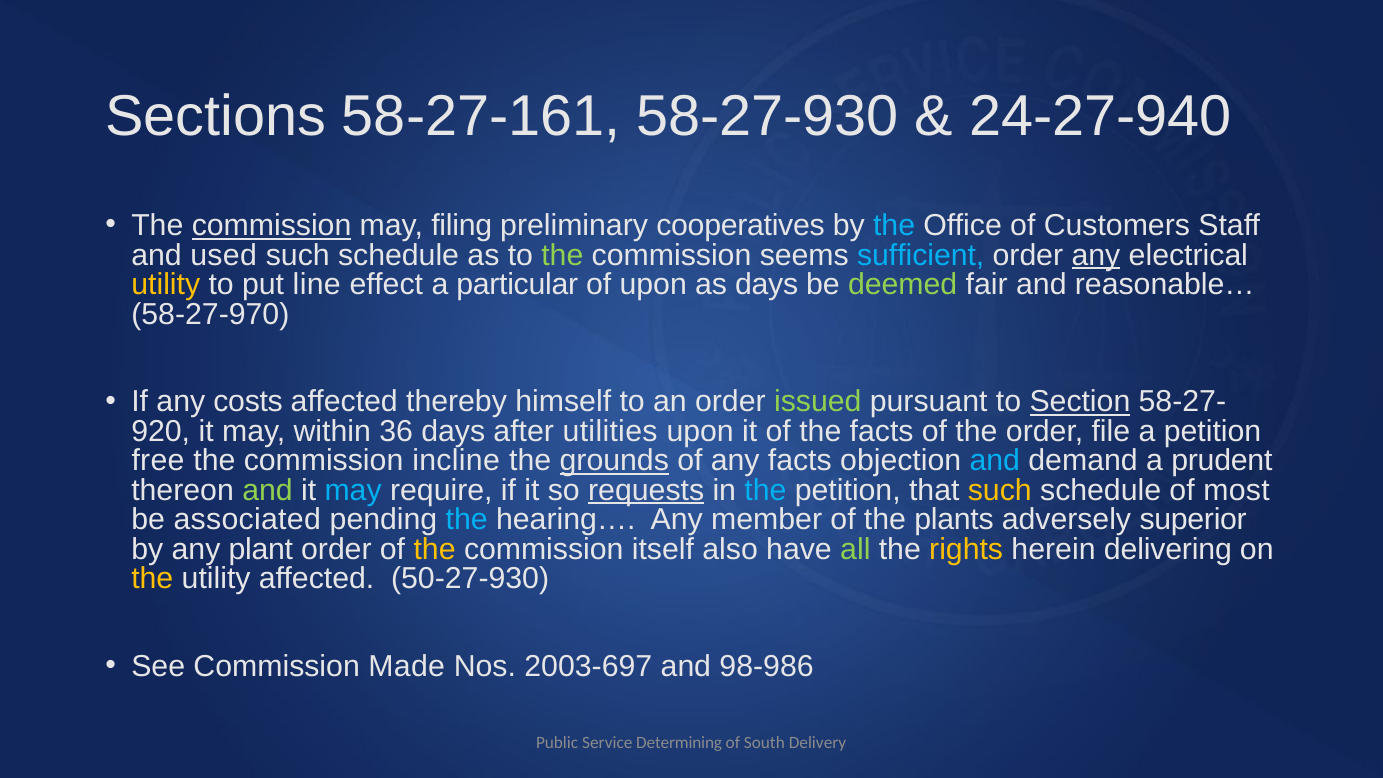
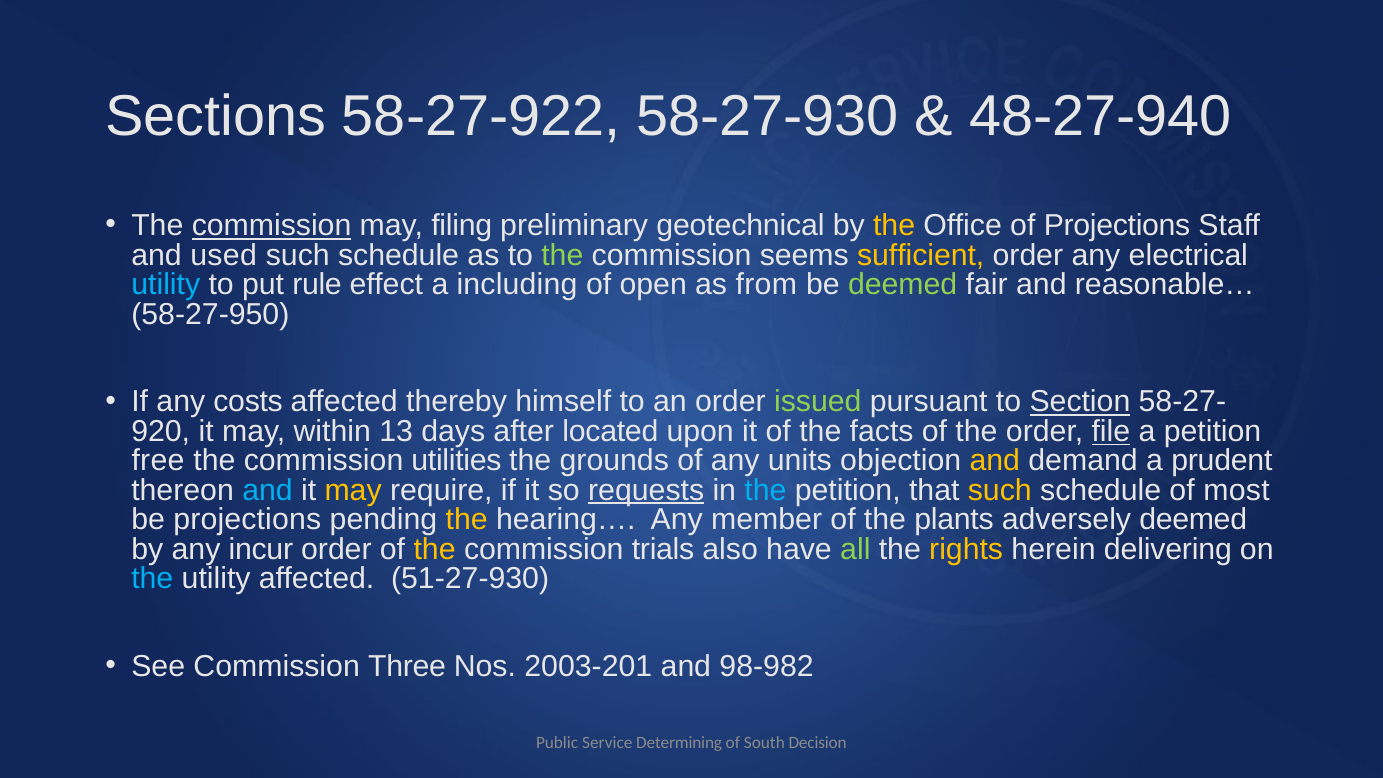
58-27-161: 58-27-161 -> 58-27-922
24-27-940: 24-27-940 -> 48-27-940
cooperatives: cooperatives -> geotechnical
the at (894, 226) colour: light blue -> yellow
of Customers: Customers -> Projections
sufficient colour: light blue -> yellow
any at (1096, 255) underline: present -> none
utility at (166, 285) colour: yellow -> light blue
line: line -> rule
particular: particular -> including
of upon: upon -> open
as days: days -> from
58-27-970: 58-27-970 -> 58-27-950
36: 36 -> 13
utilities: utilities -> located
file underline: none -> present
incline: incline -> utilities
grounds underline: present -> none
any facts: facts -> units
and at (995, 461) colour: light blue -> yellow
and at (268, 490) colour: light green -> light blue
may at (353, 490) colour: light blue -> yellow
be associated: associated -> projections
the at (467, 520) colour: light blue -> yellow
adversely superior: superior -> deemed
plant: plant -> incur
itself: itself -> trials
the at (152, 578) colour: yellow -> light blue
50-27-930: 50-27-930 -> 51-27-930
Made: Made -> Three
2003-697: 2003-697 -> 2003-201
98-986: 98-986 -> 98-982
Delivery: Delivery -> Decision
